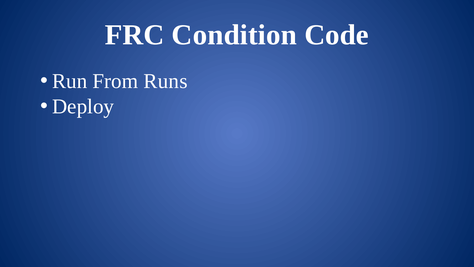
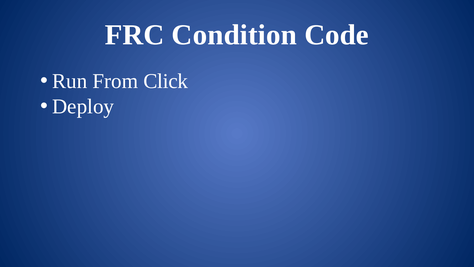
Runs: Runs -> Click
